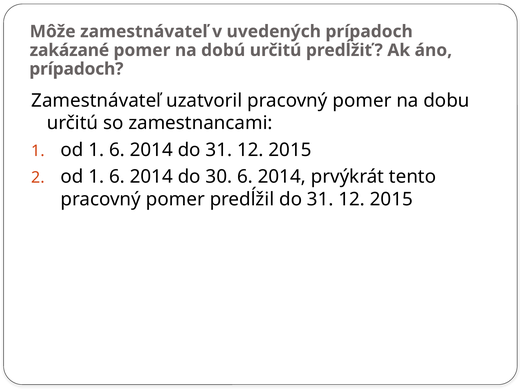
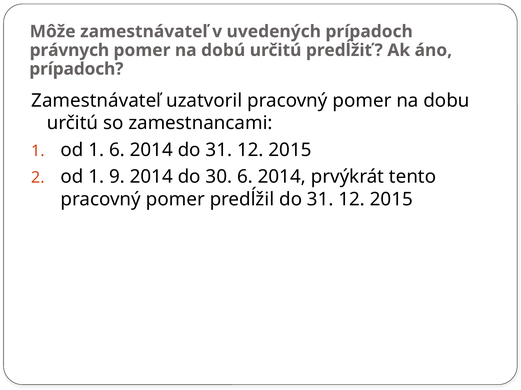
zakázané: zakázané -> právnych
6 at (117, 177): 6 -> 9
